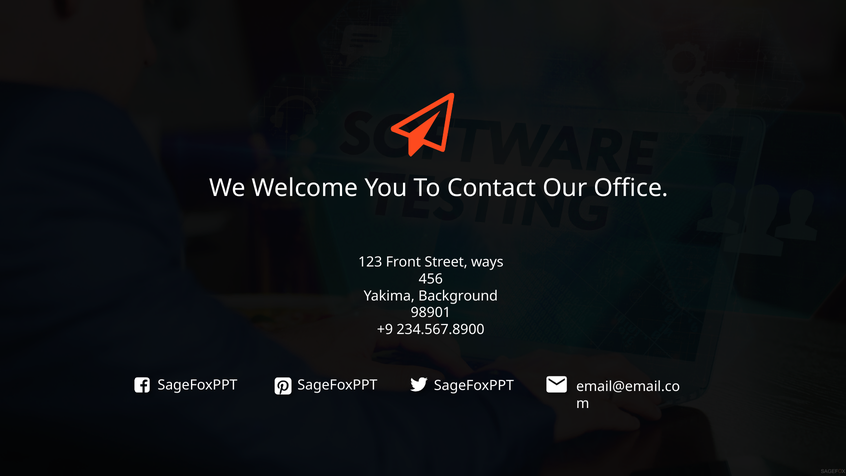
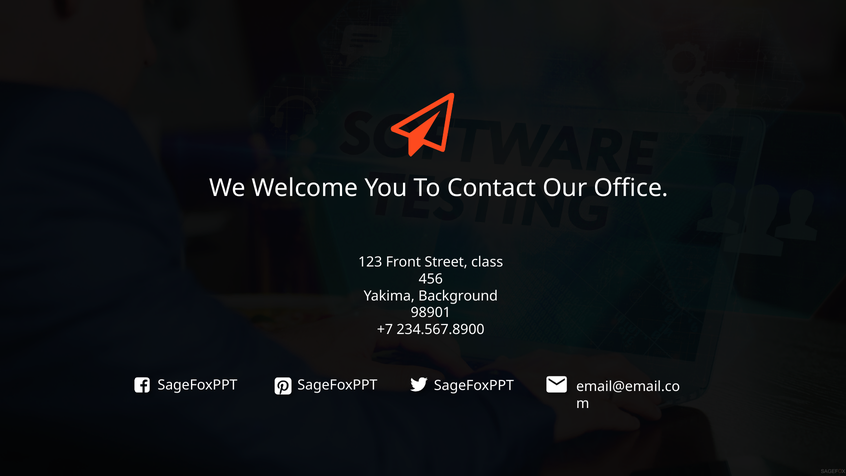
ways: ways -> class
+9: +9 -> +7
